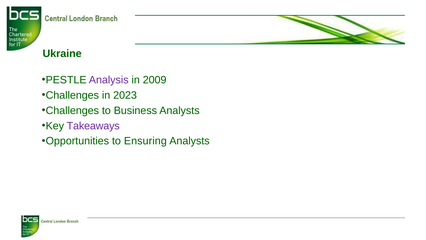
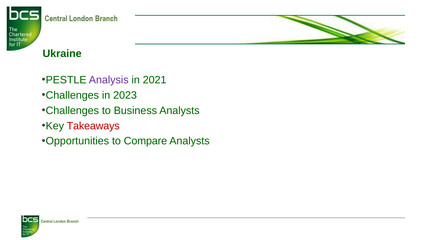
2009: 2009 -> 2021
Takeaways colour: purple -> red
Ensuring: Ensuring -> Compare
